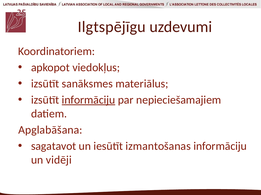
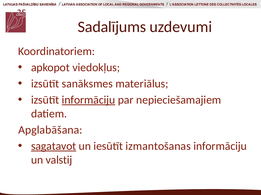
Ilgtspējīgu: Ilgtspējīgu -> Sadalījums
sagatavot underline: none -> present
vidēji: vidēji -> valstij
